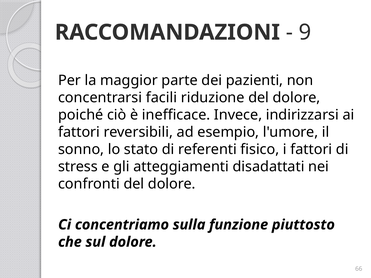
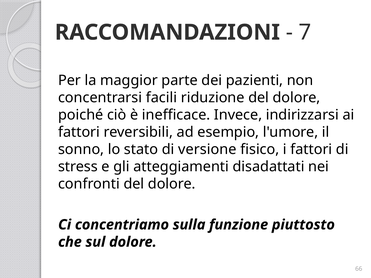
9: 9 -> 7
referenti: referenti -> versione
